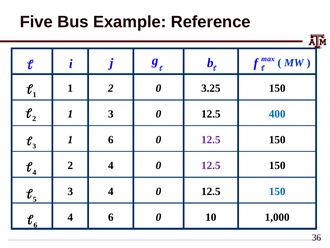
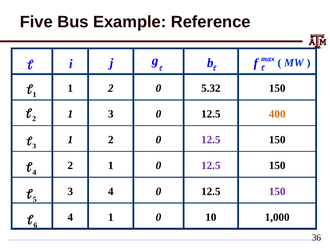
3.25: 3.25 -> 5.32
400 colour: blue -> orange
6 at (111, 140): 6 -> 2
2 4: 4 -> 1
150 at (277, 191) colour: blue -> purple
4 6: 6 -> 1
